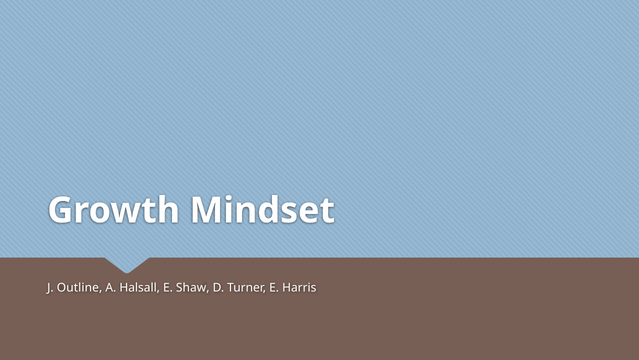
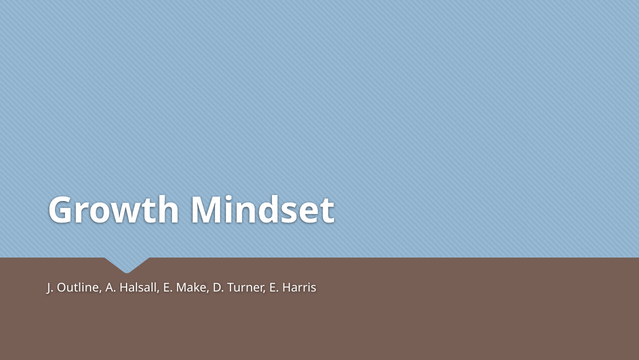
Shaw: Shaw -> Make
